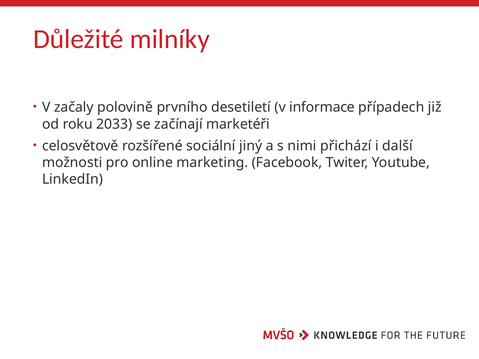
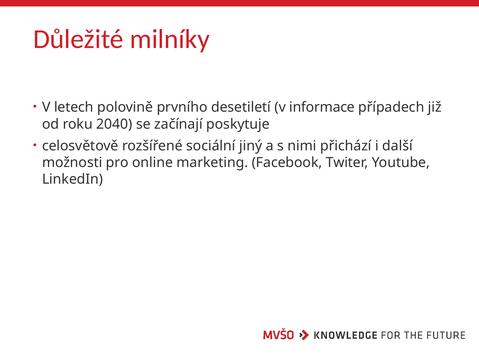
začaly: začaly -> letech
2033: 2033 -> 2040
marketéři: marketéři -> poskytuje
